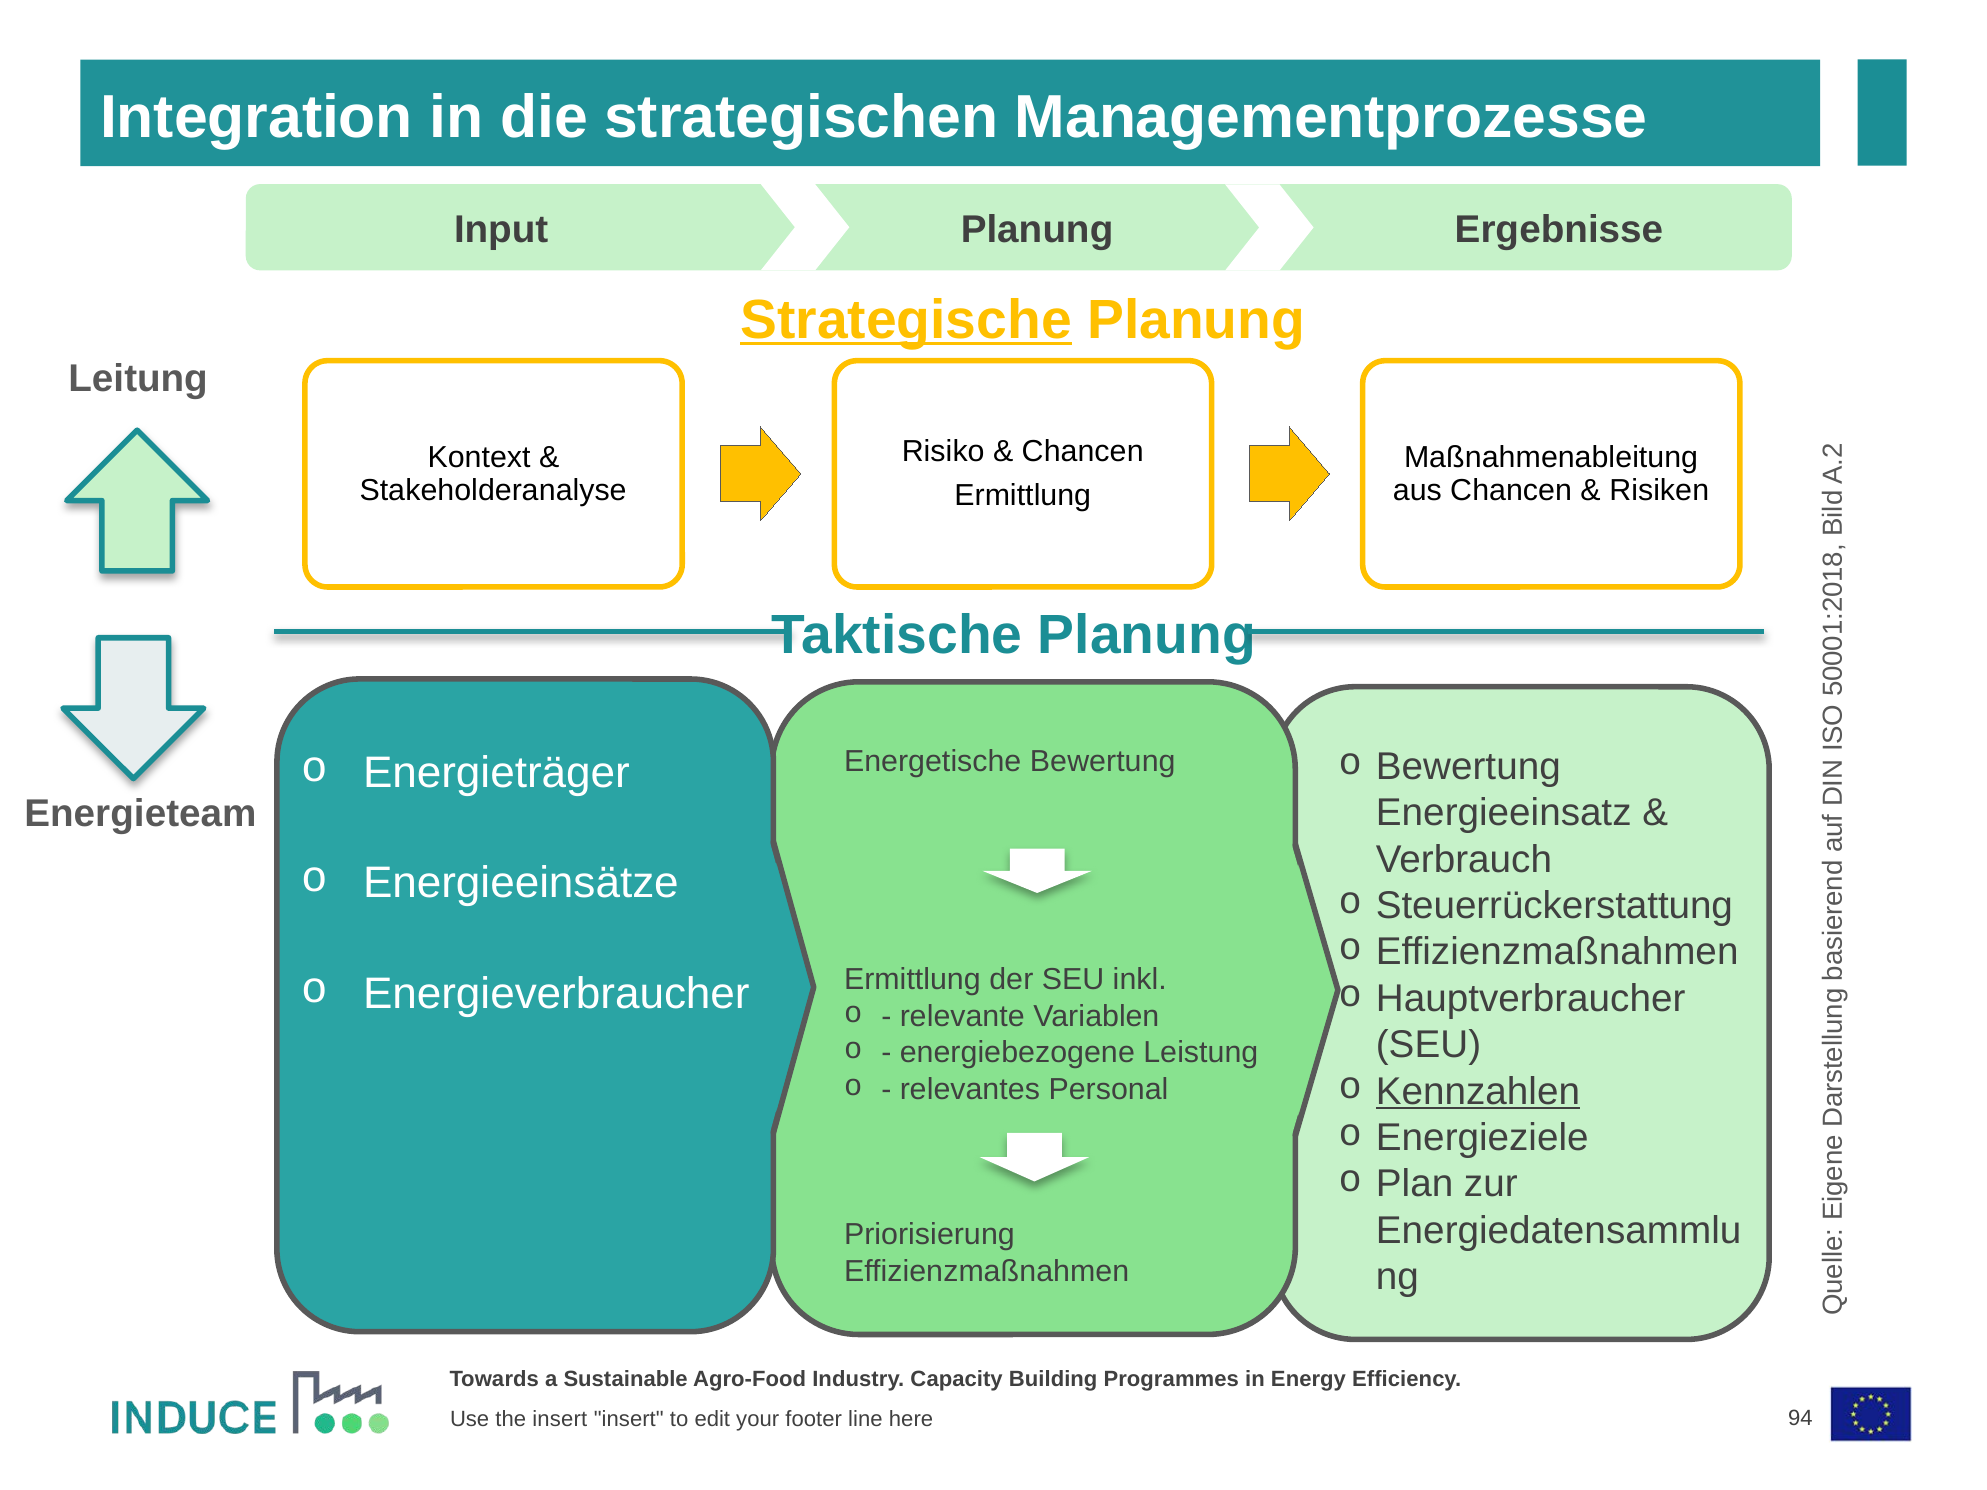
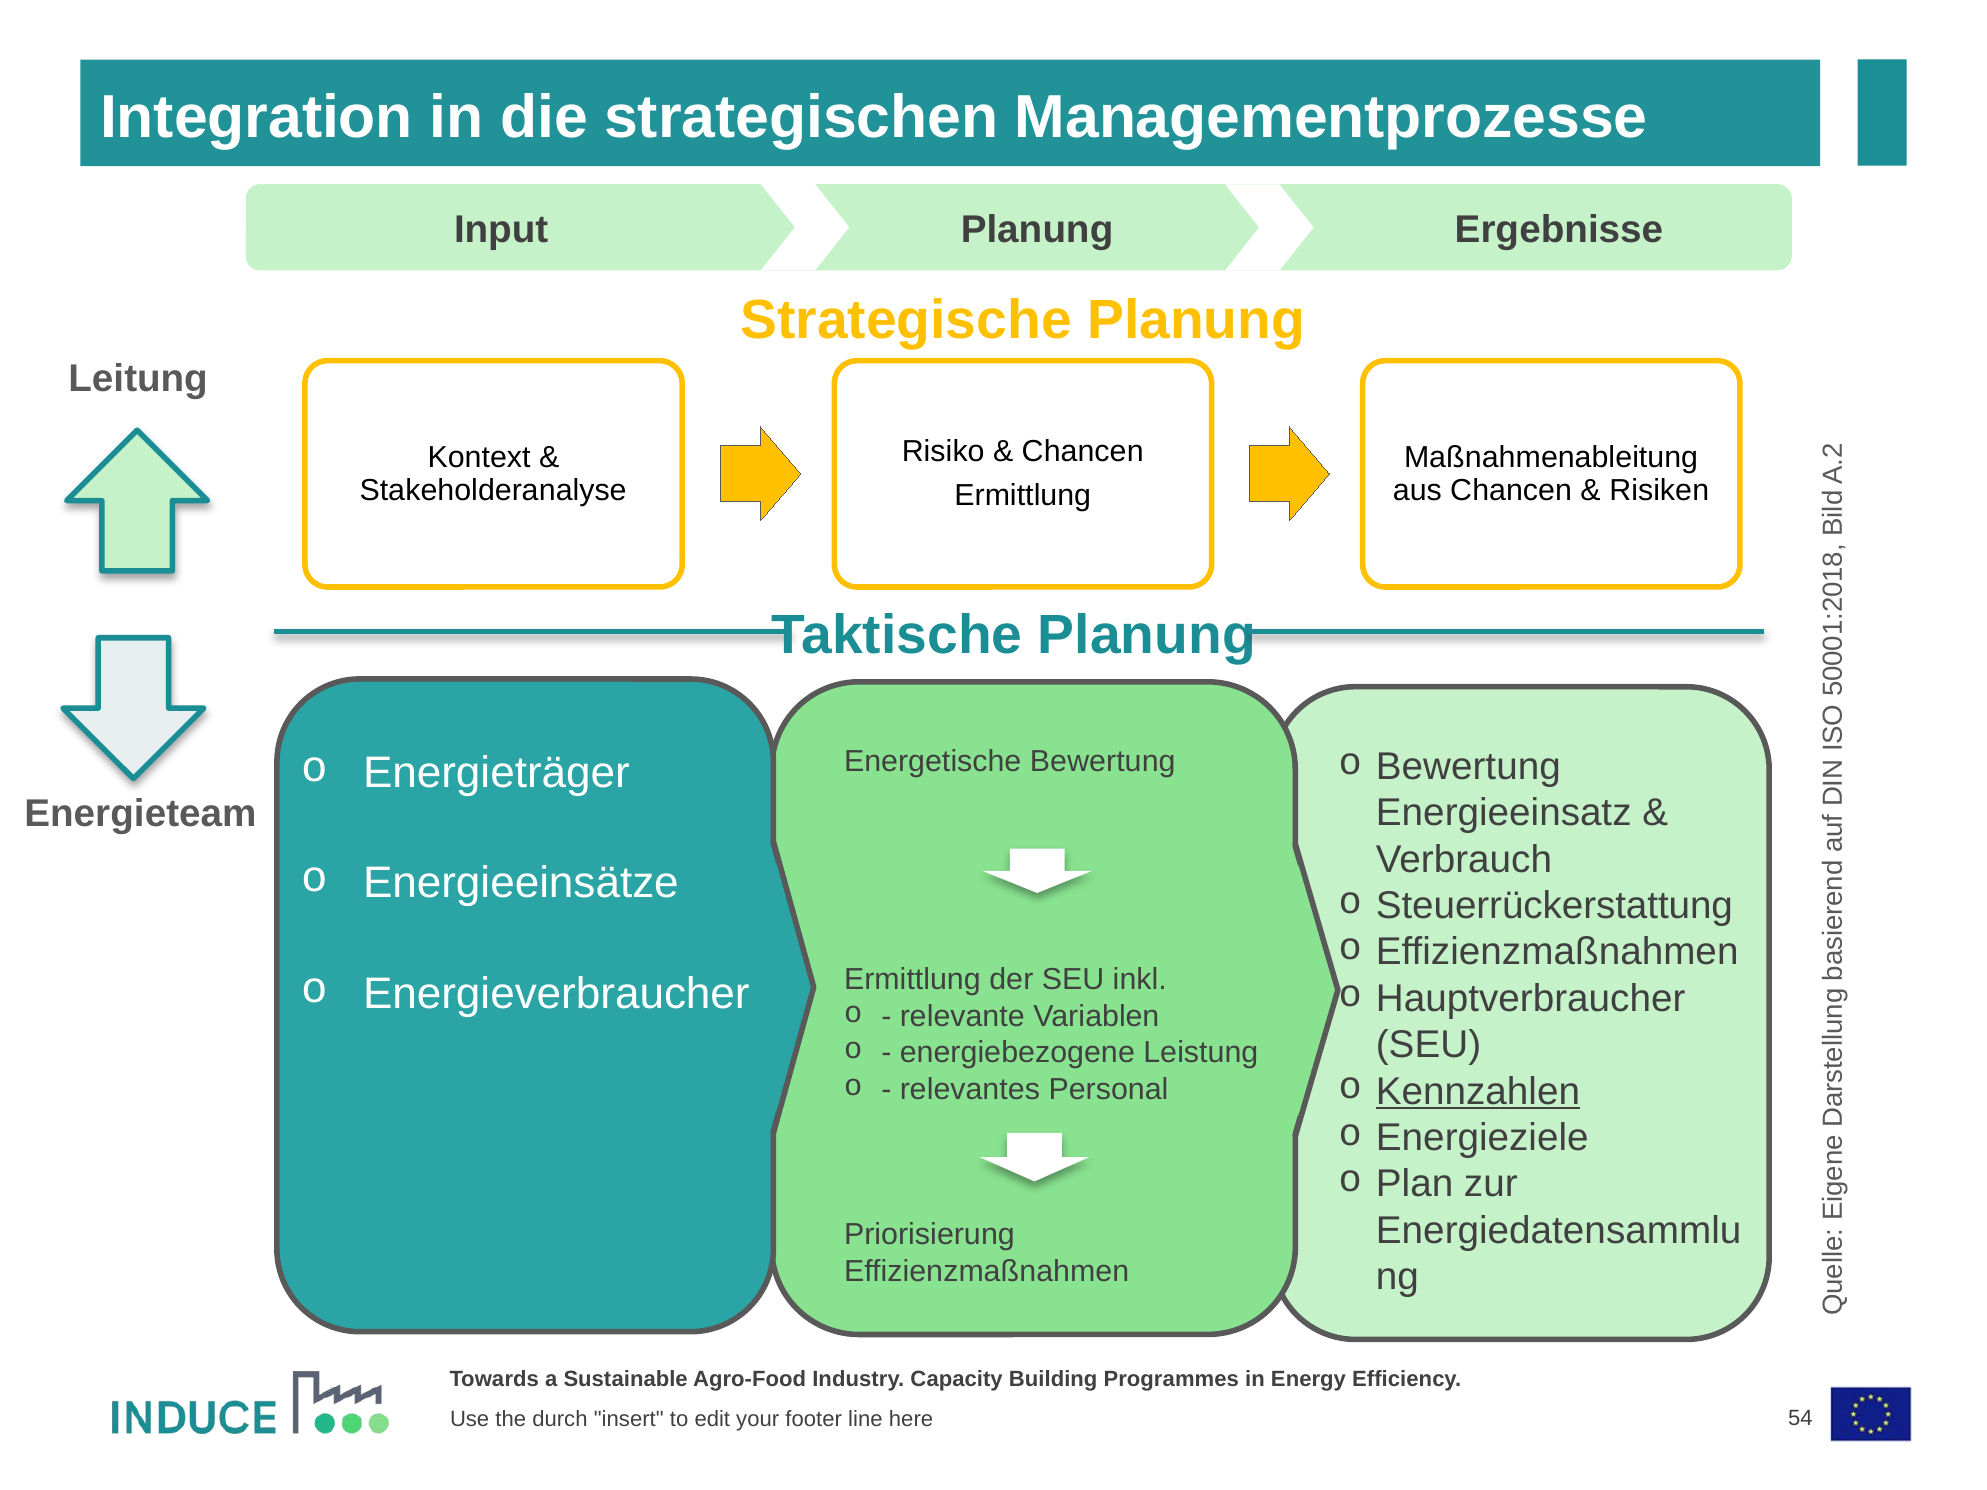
Strategische underline: present -> none
the insert: insert -> durch
94: 94 -> 54
